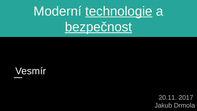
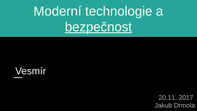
technologie underline: present -> none
